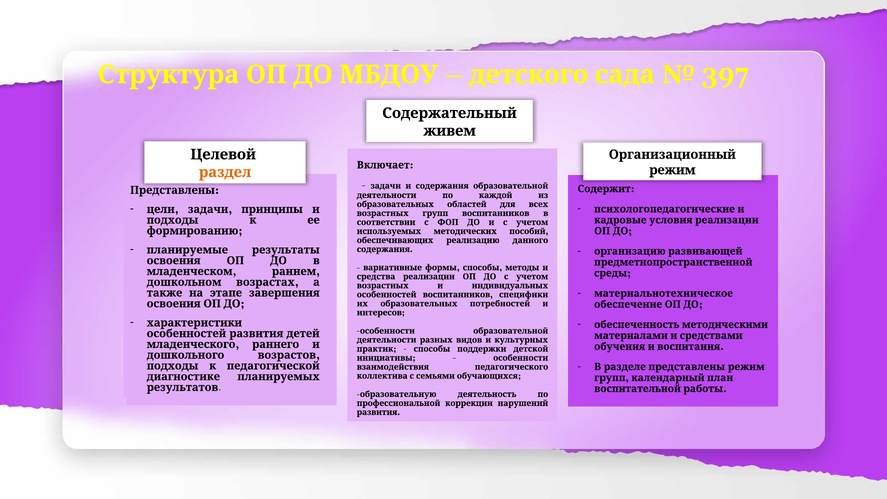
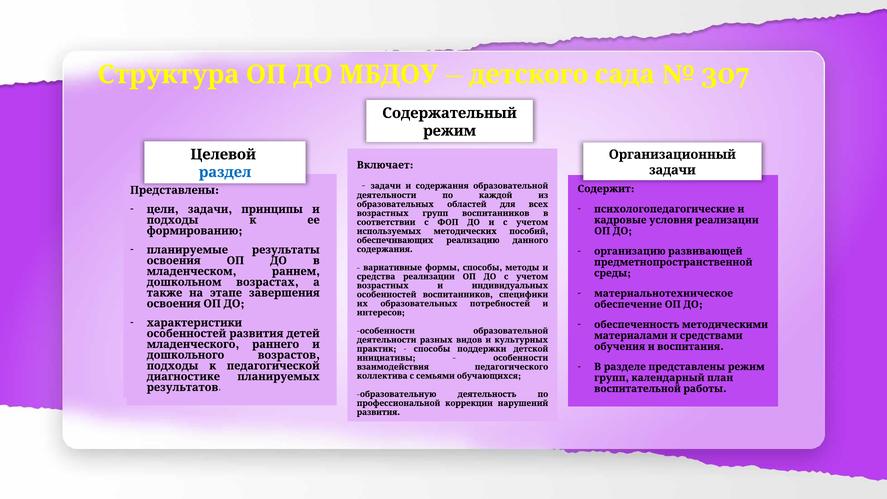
397: 397 -> 307
живем at (450, 131): живем -> режим
режим at (672, 170): режим -> задачи
раздел colour: orange -> blue
